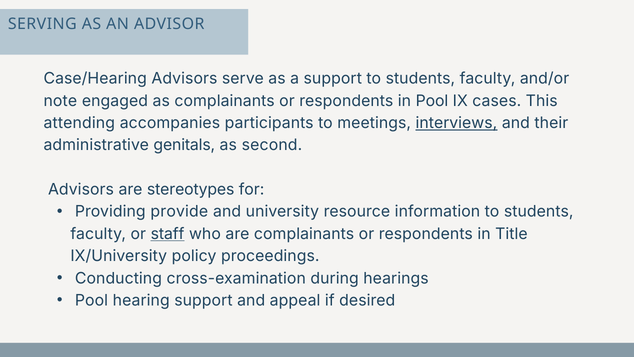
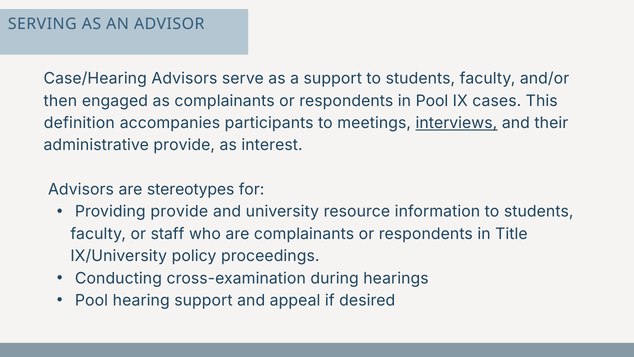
note: note -> then
attending: attending -> definition
administrative genitals: genitals -> provide
second: second -> interest
staff underline: present -> none
